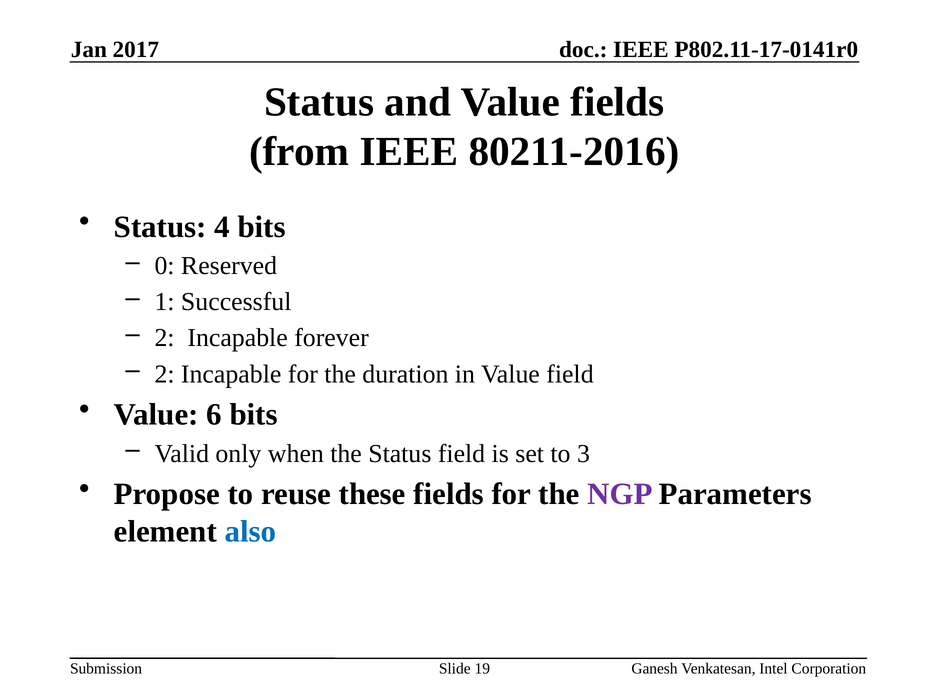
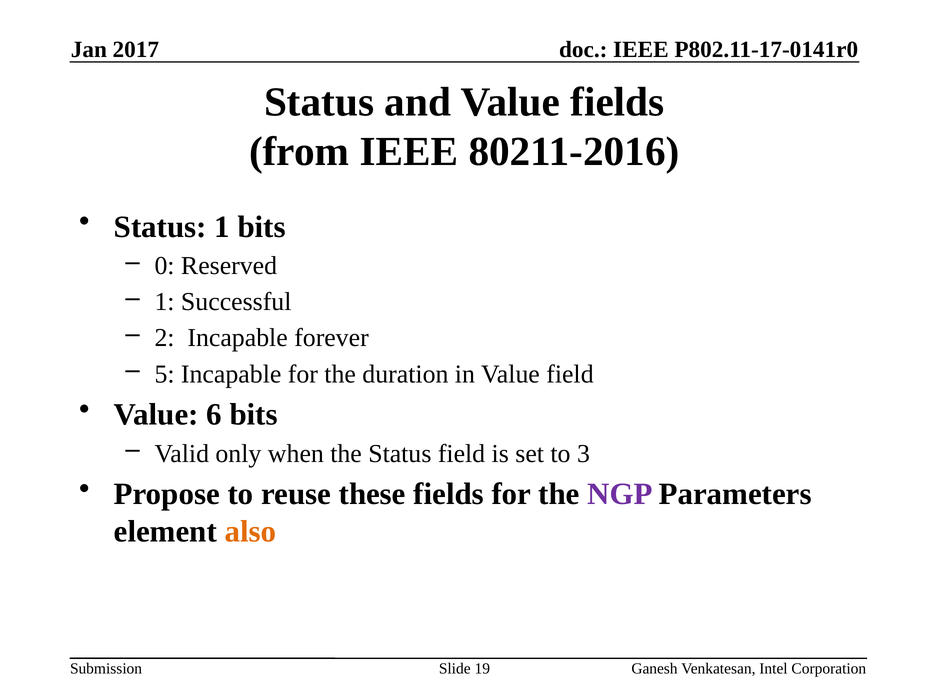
Status 4: 4 -> 1
2 at (165, 374): 2 -> 5
also colour: blue -> orange
